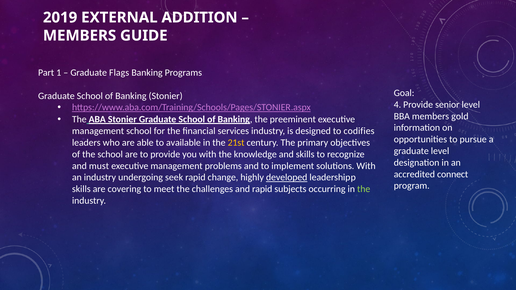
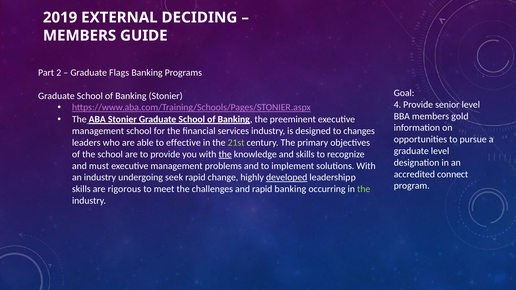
ADDITION: ADDITION -> DECIDING
1: 1 -> 2
codifies: codifies -> changes
available: available -> effective
21st colour: yellow -> light green
the at (225, 154) underline: none -> present
covering: covering -> rigorous
rapid subjects: subjects -> banking
